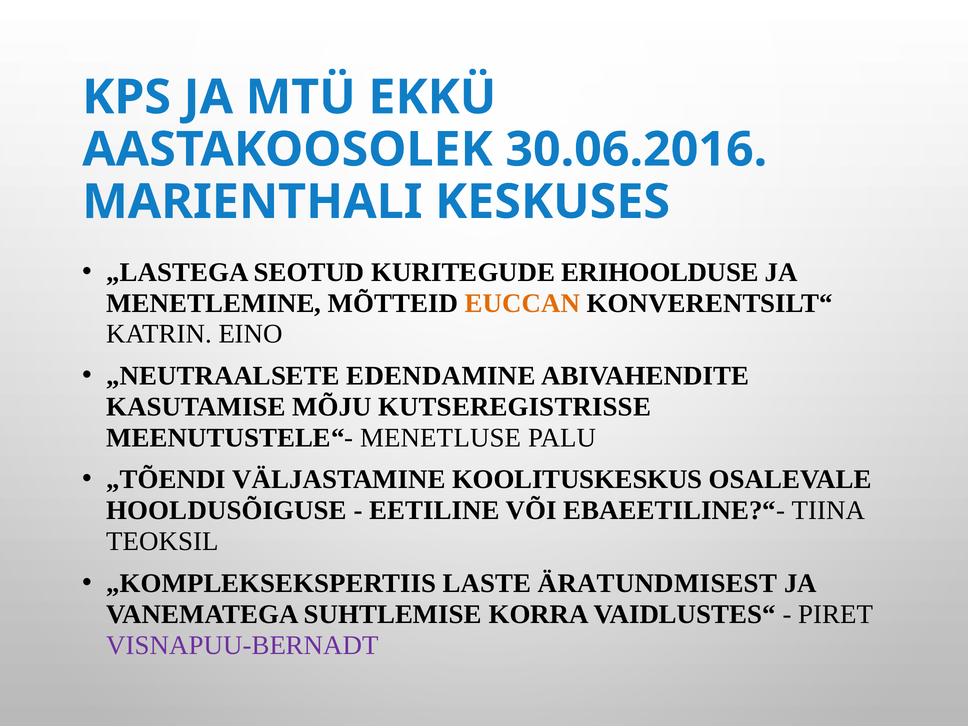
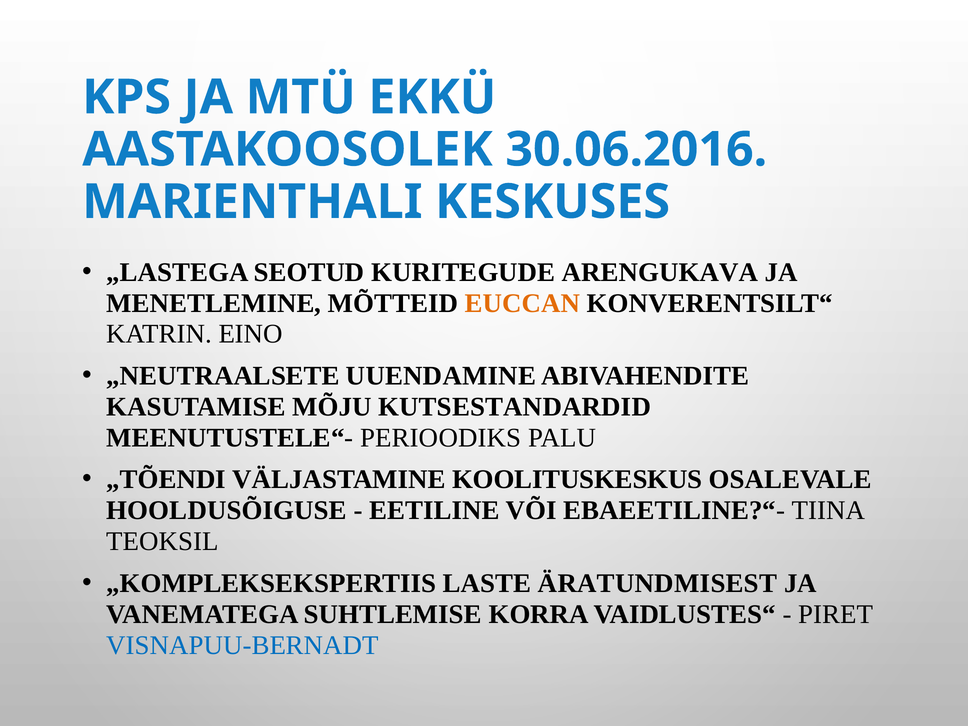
ERIHOOLDUSE: ERIHOOLDUSE -> ARENGUKAVA
EDENDAMINE: EDENDAMINE -> UUENDAMINE
KUTSEREGISTRISSE: KUTSEREGISTRISSE -> KUTSESTANDARDID
MENETLUSE: MENETLUSE -> PERIOODIKS
VISNAPUU-BERNADT colour: purple -> blue
